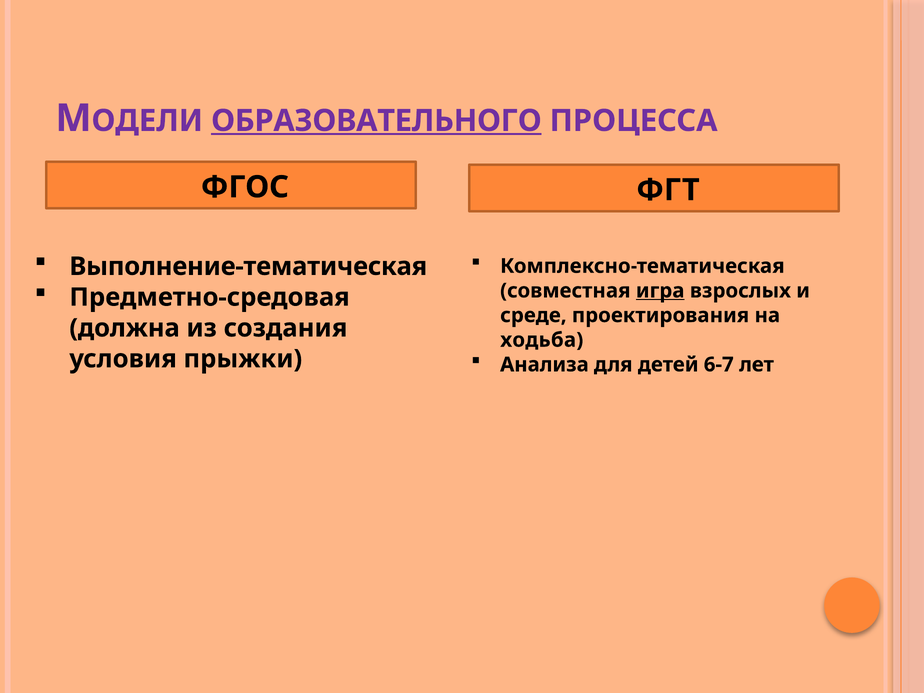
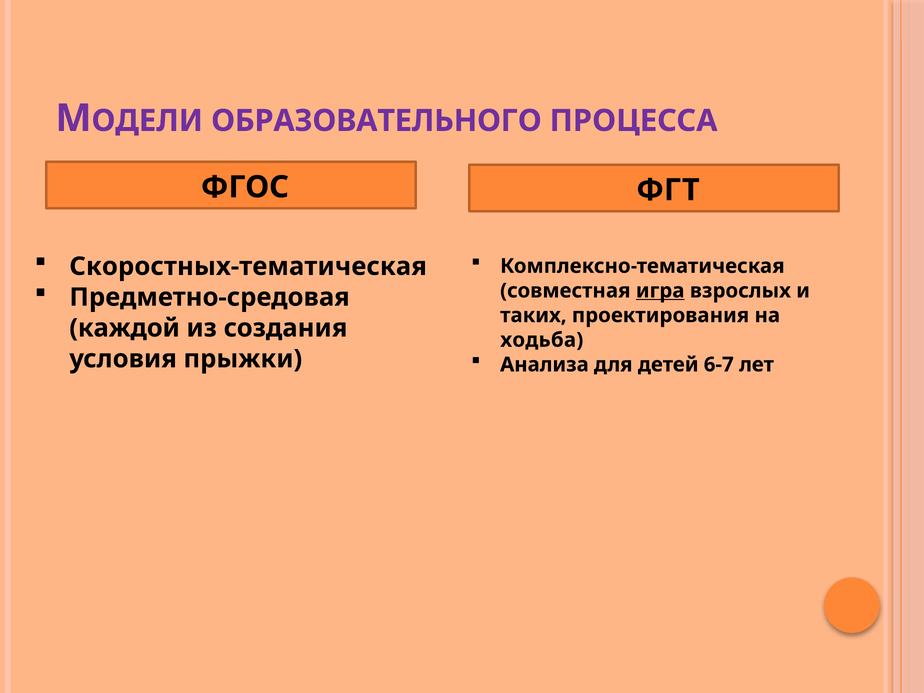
ОБРАЗОВАТЕЛЬНОГО underline: present -> none
Выполнение-тематическая: Выполнение-тематическая -> Скоростных-тематическая
среде: среде -> таких
должна: должна -> каждой
